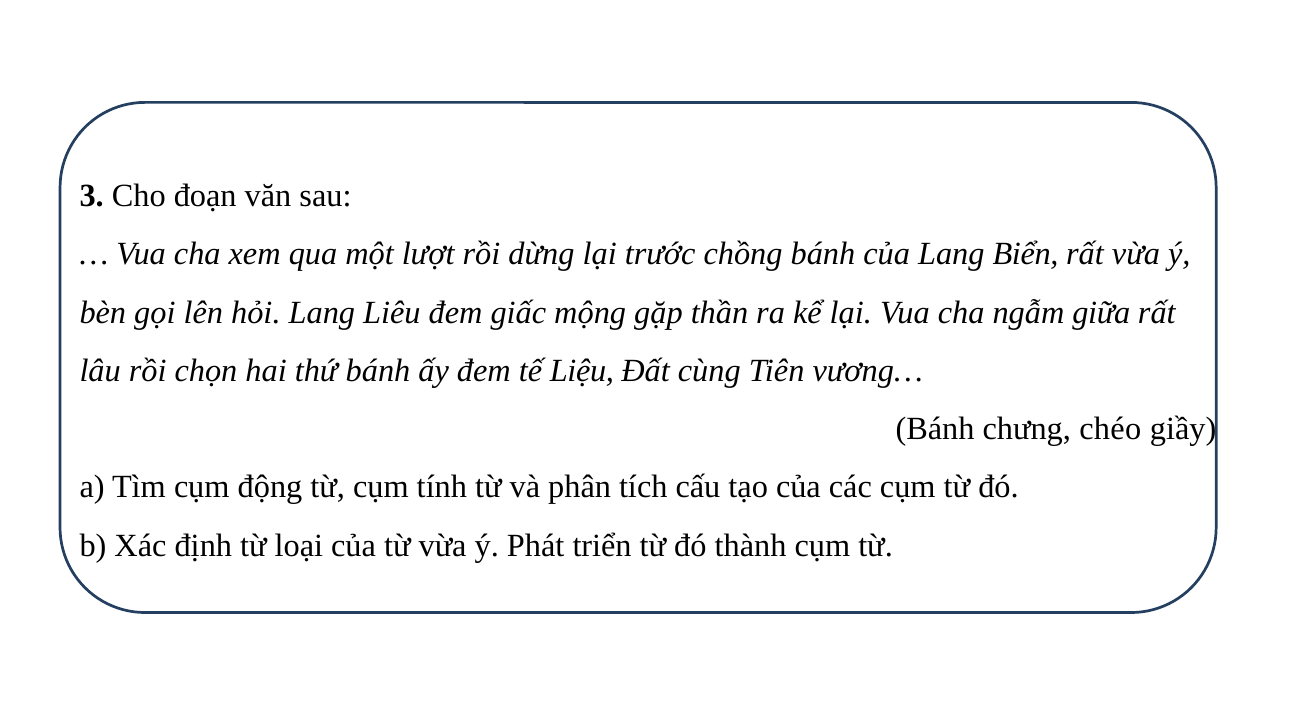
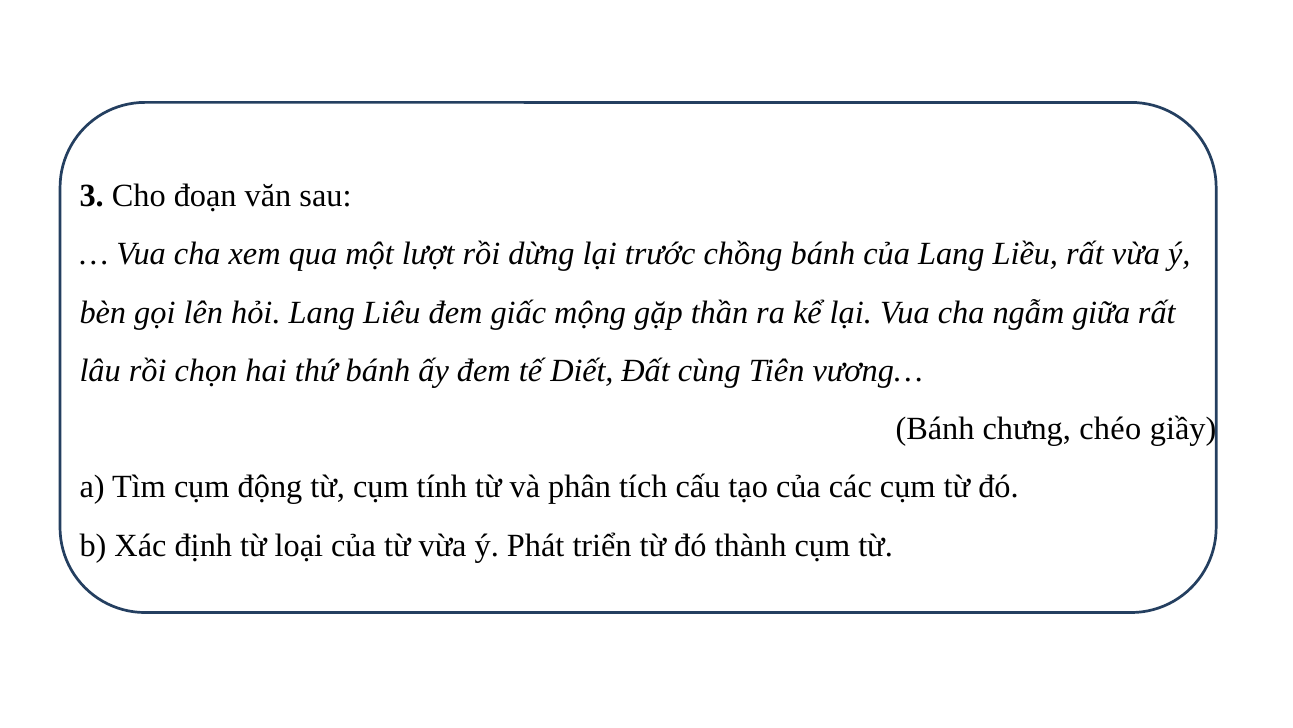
Biển: Biển -> Liều
Liệu: Liệu -> Diết
